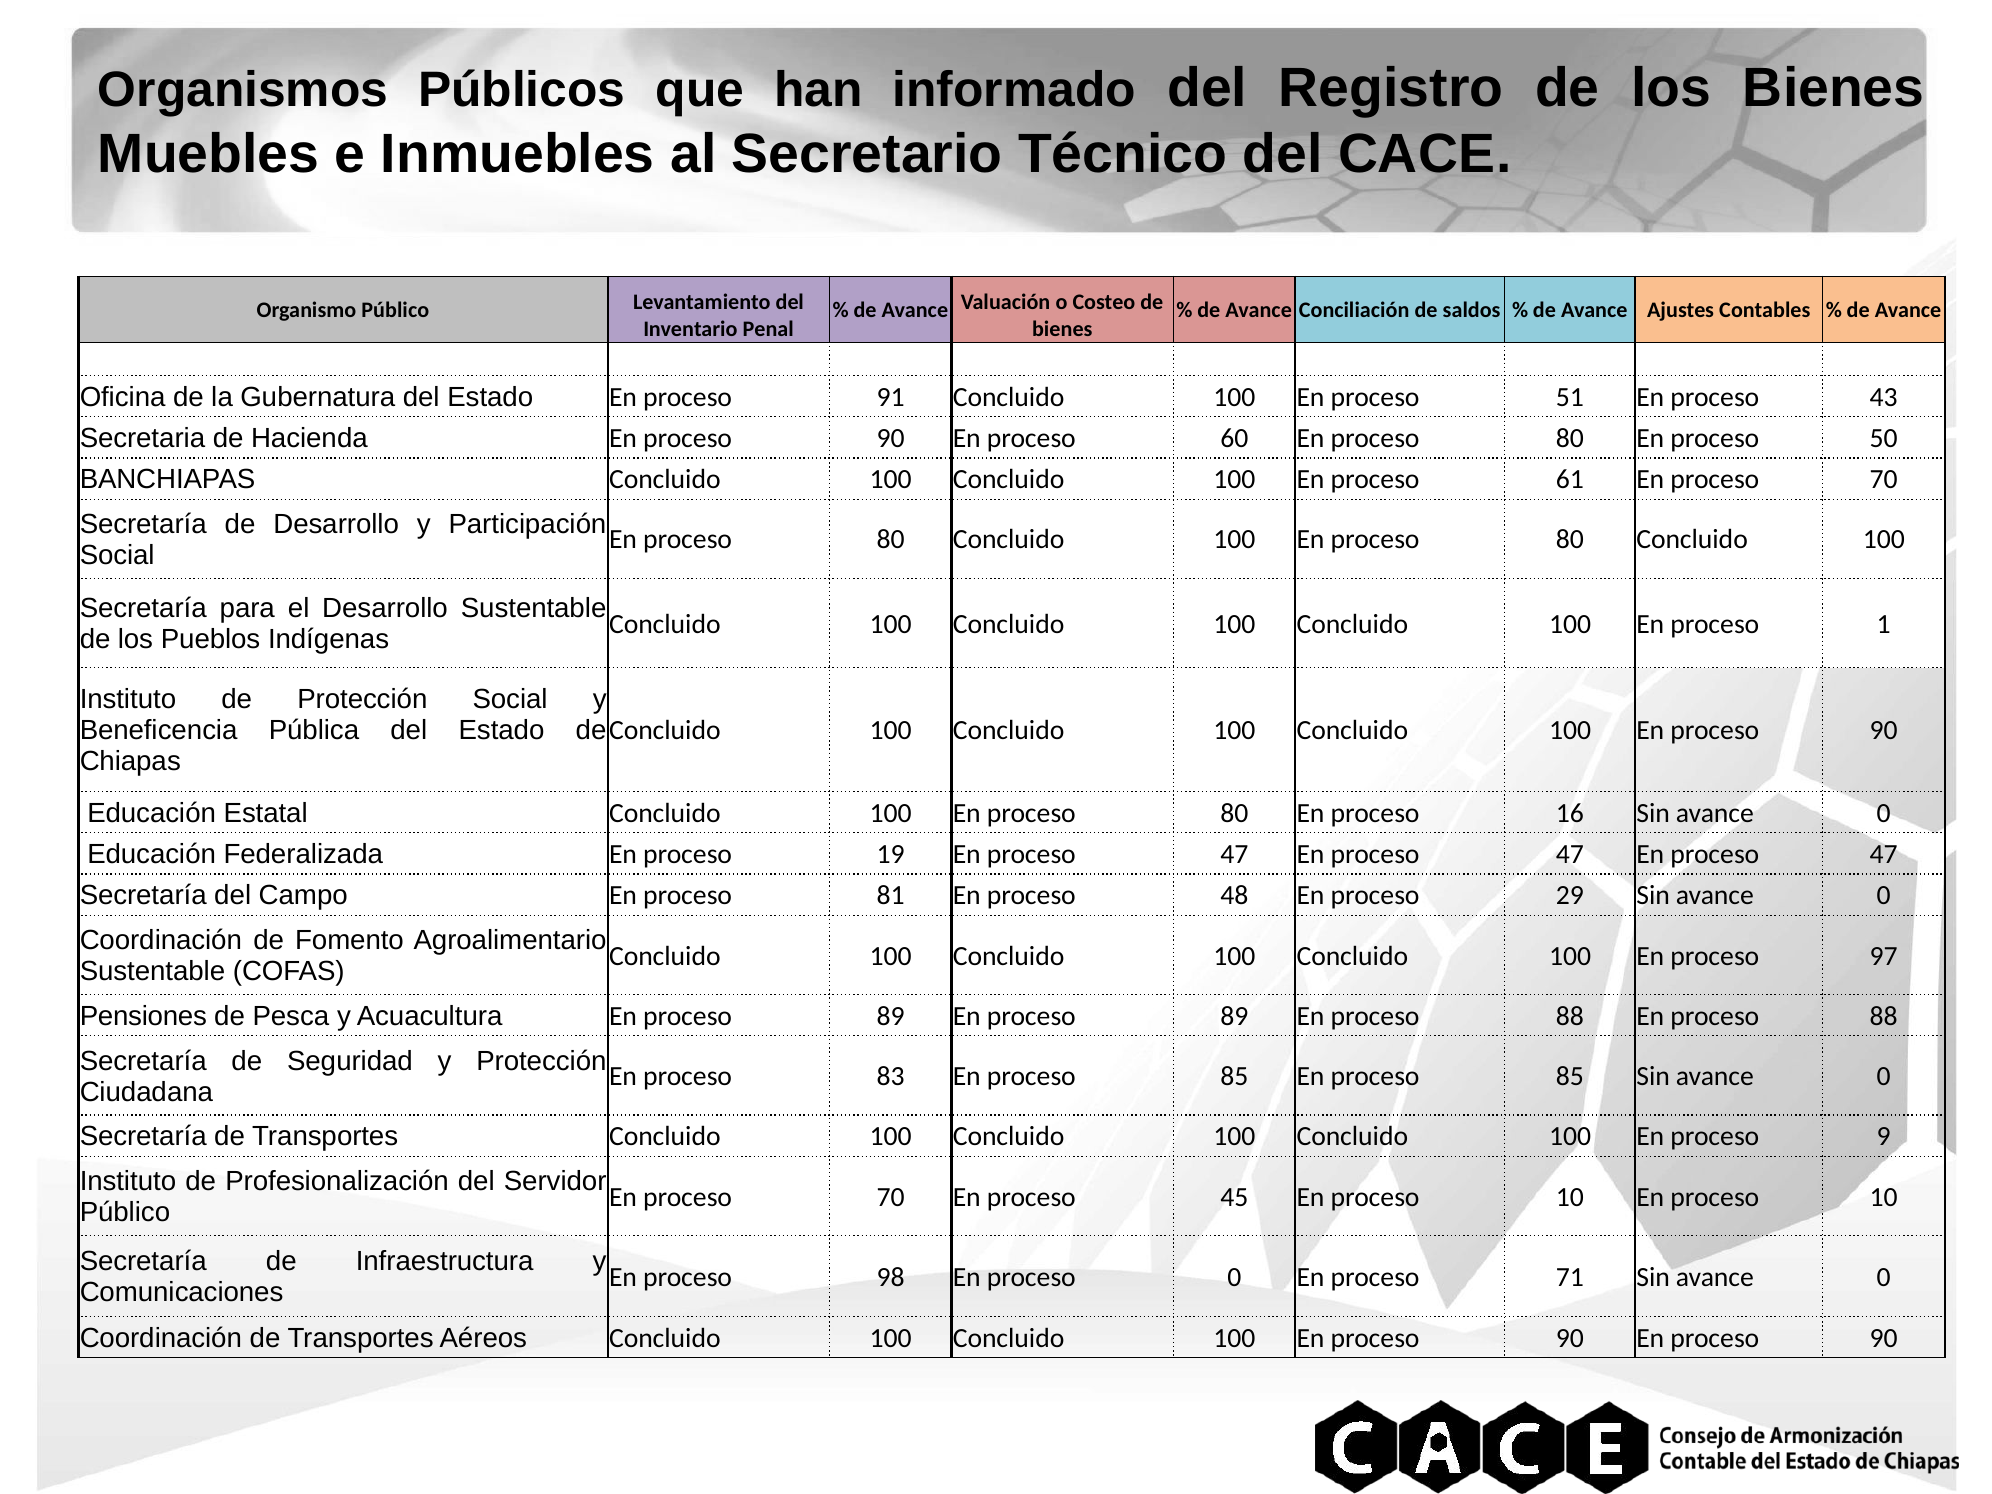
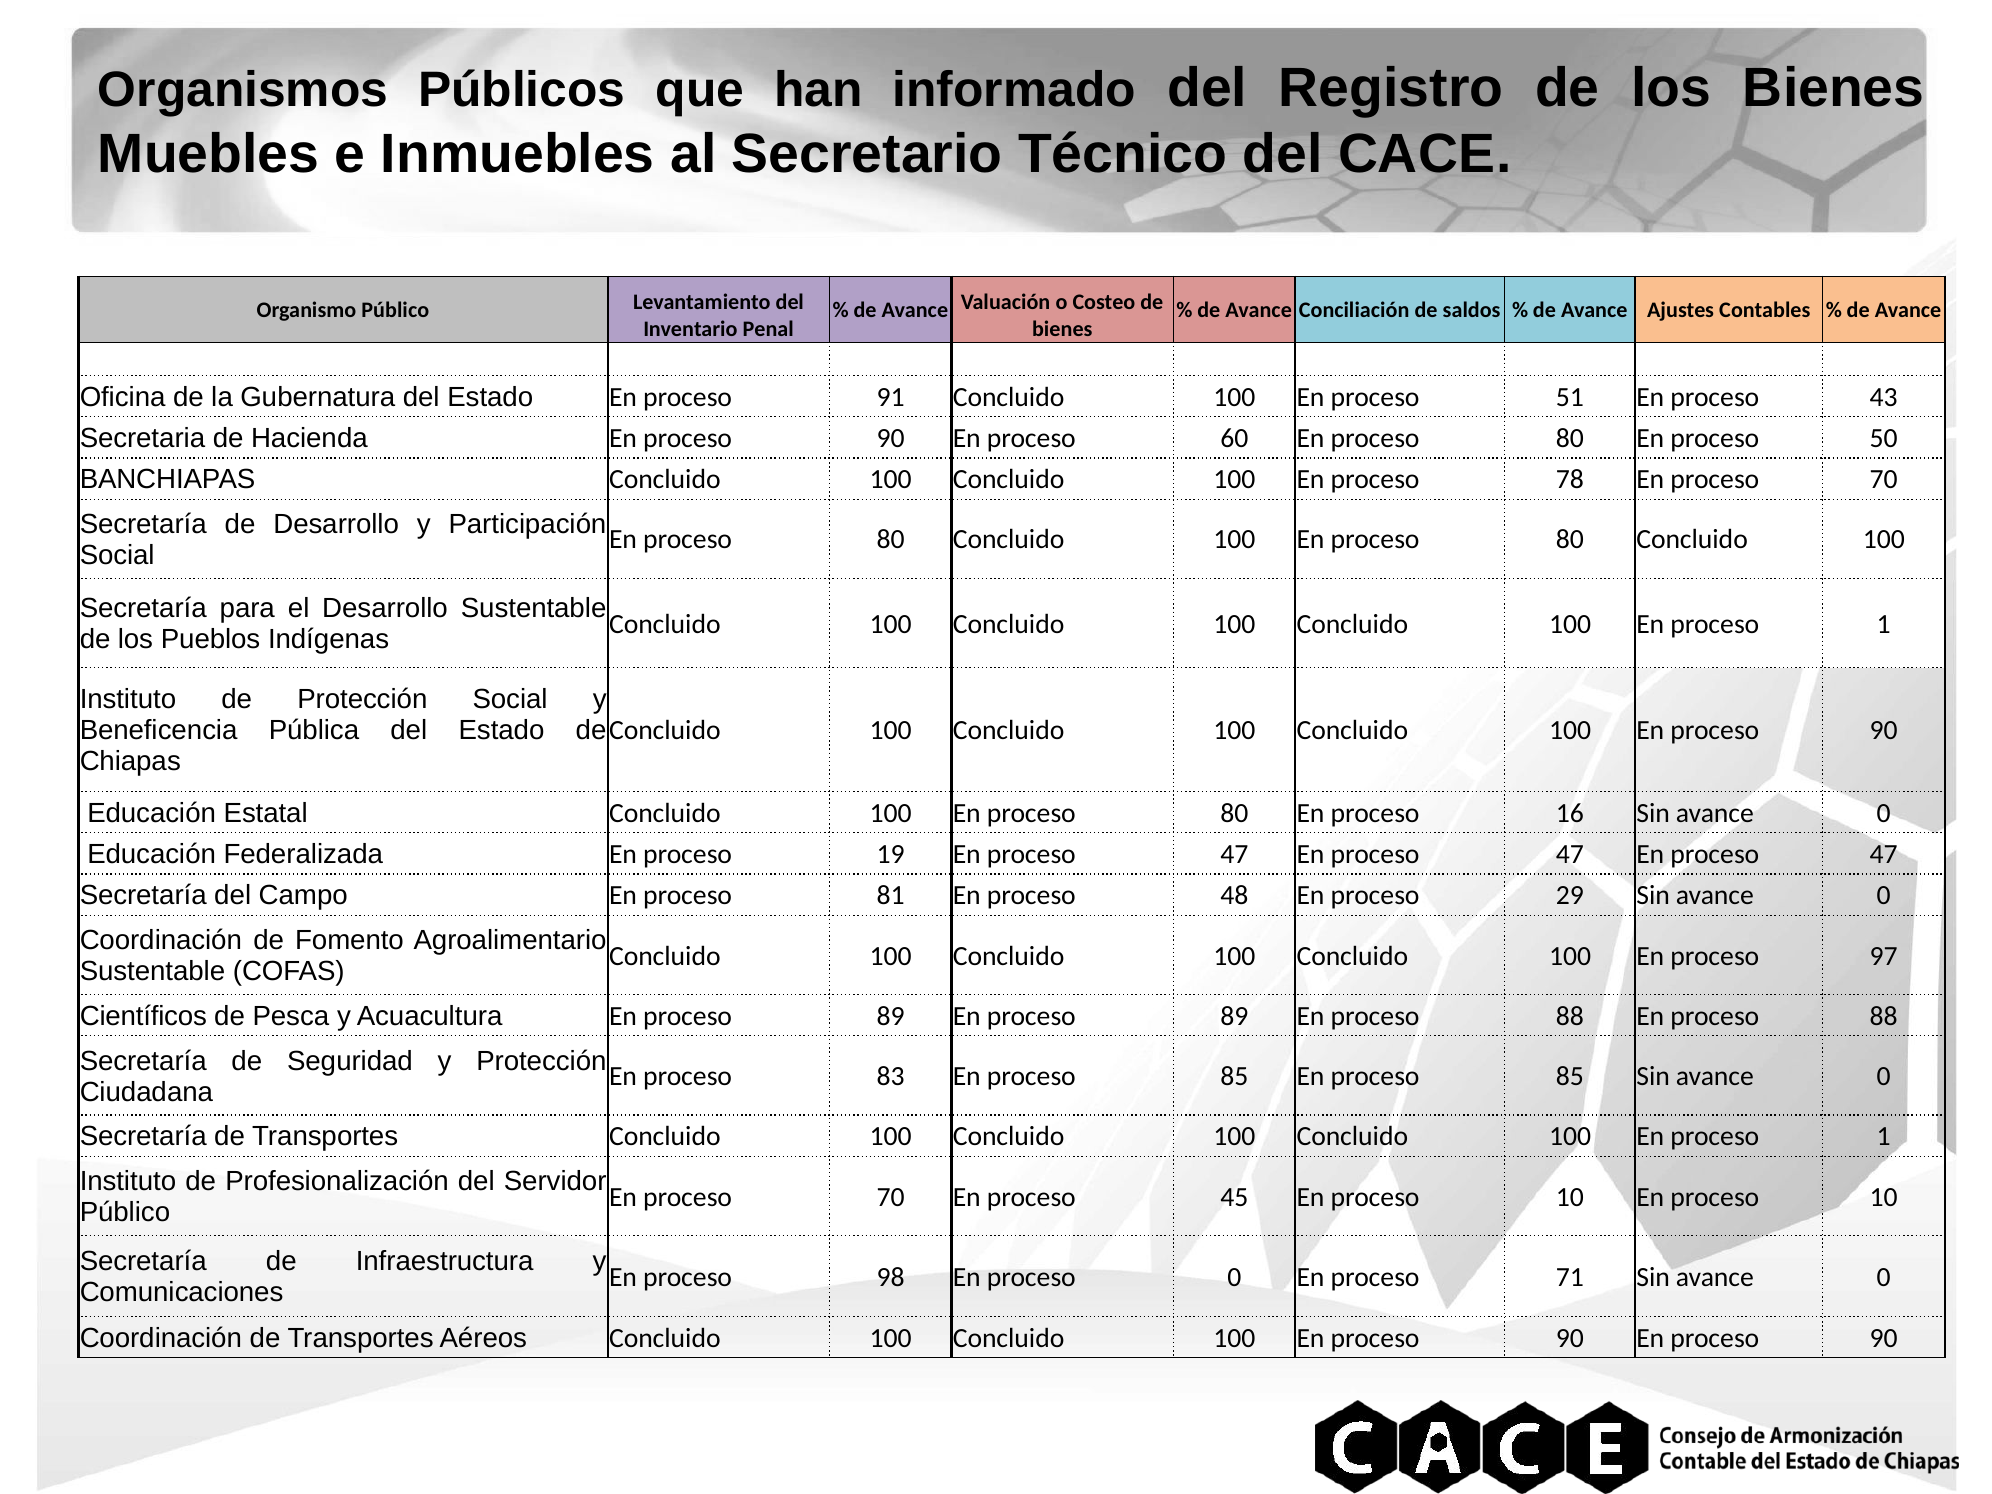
61: 61 -> 78
Pensiones: Pensiones -> Científicos
9 at (1884, 1137): 9 -> 1
